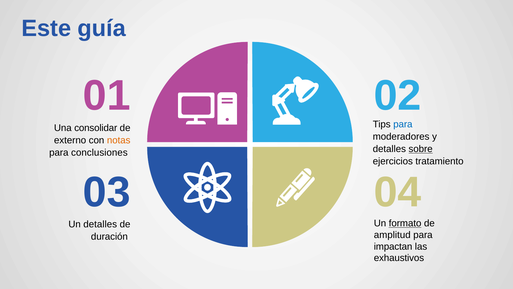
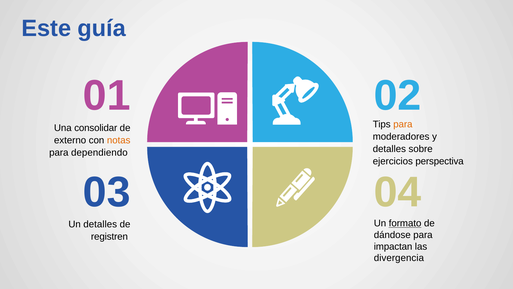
para at (403, 124) colour: blue -> orange
sobre underline: present -> none
conclusiones: conclusiones -> dependiendo
tratamiento: tratamiento -> perspectiva
amplitud: amplitud -> dándose
duración: duración -> registren
exhaustivos: exhaustivos -> divergencia
